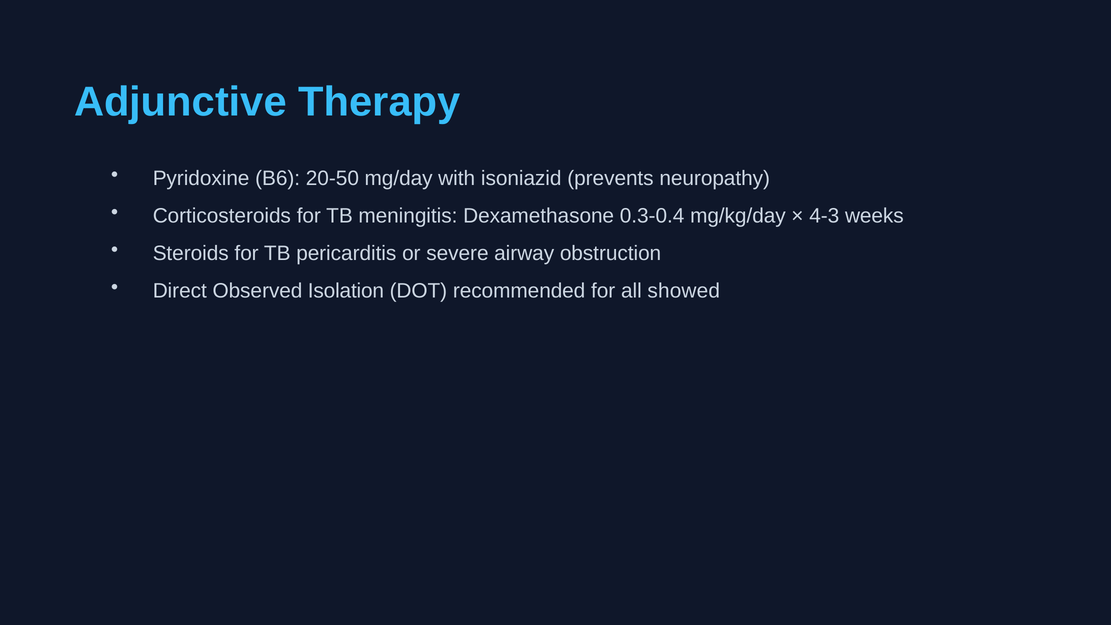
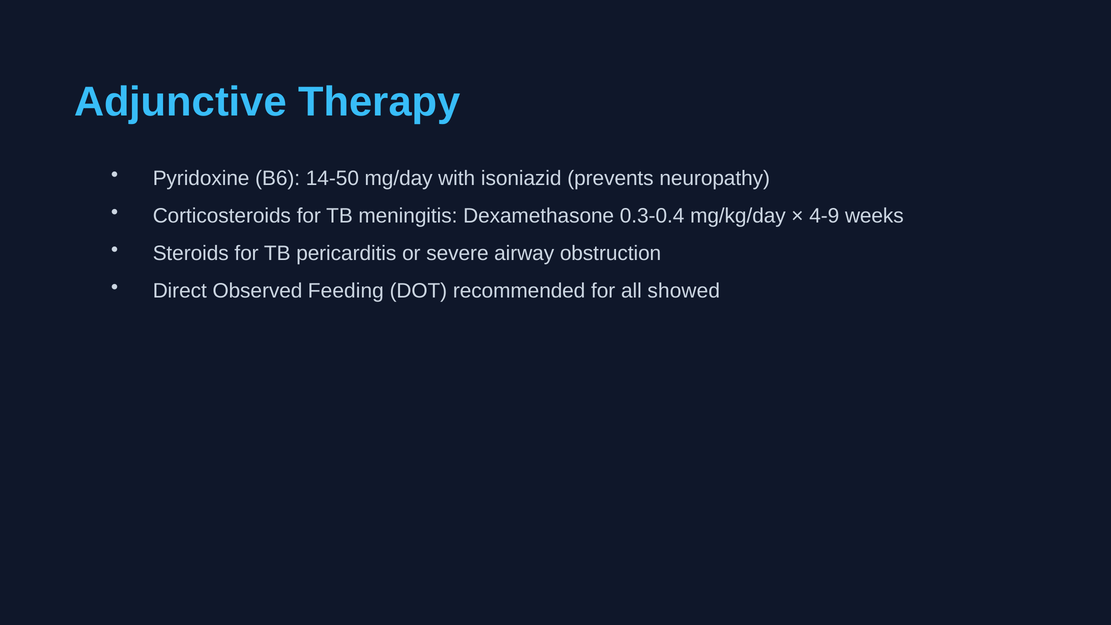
20-50: 20-50 -> 14-50
4-3: 4-3 -> 4-9
Isolation: Isolation -> Feeding
